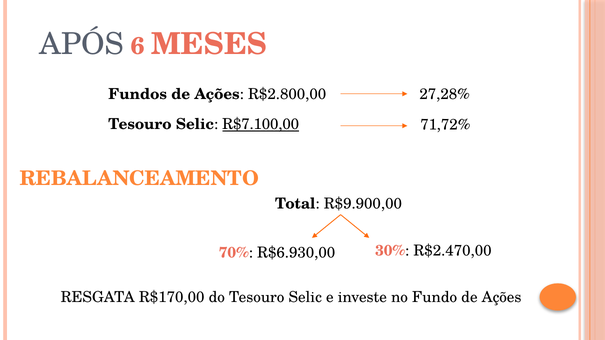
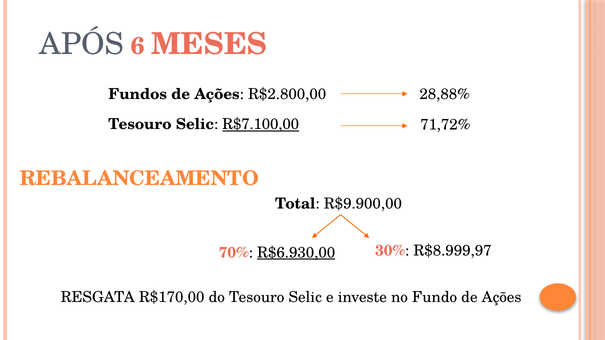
27,28%: 27,28% -> 28,88%
R$6.930,00 underline: none -> present
R$2.470,00: R$2.470,00 -> R$8.999,97
